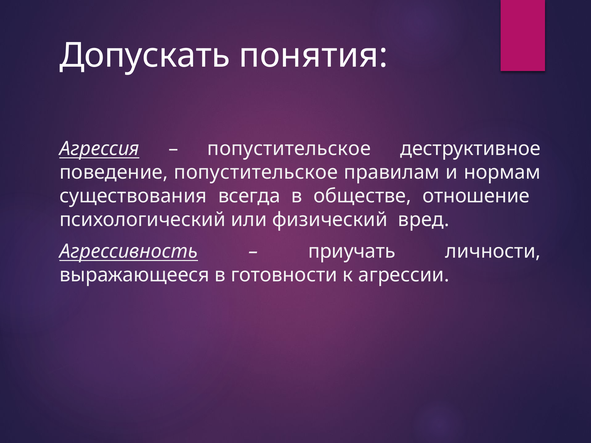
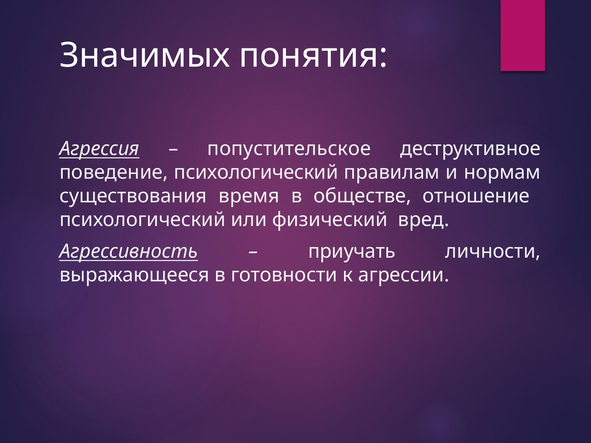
Допускать: Допускать -> Значимых
поведение попустительское: попустительское -> психологический
всегда: всегда -> время
